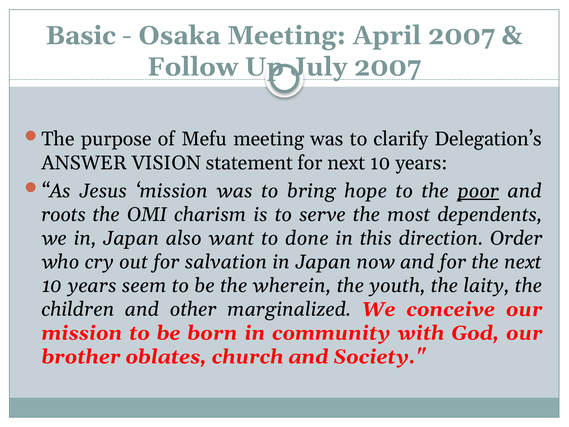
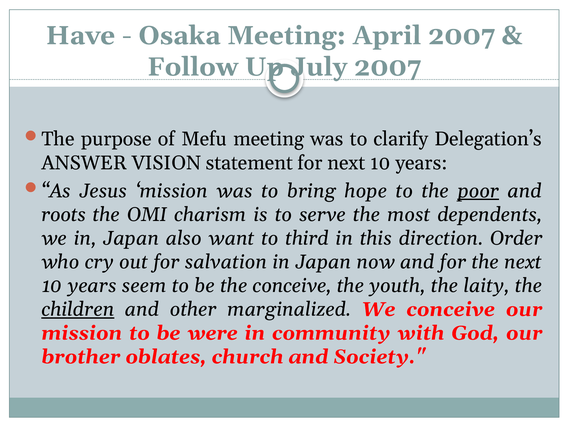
Basic: Basic -> Have
done: done -> third
the wherein: wherein -> conceive
children underline: none -> present
born: born -> were
